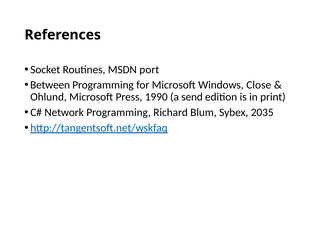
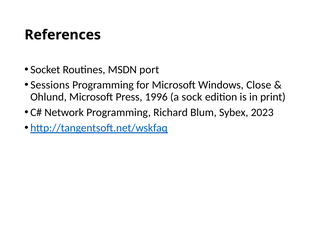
Between: Between -> Sessions
1990: 1990 -> 1996
send: send -> sock
2035: 2035 -> 2023
